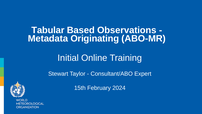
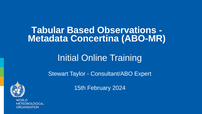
Originating: Originating -> Concertina
